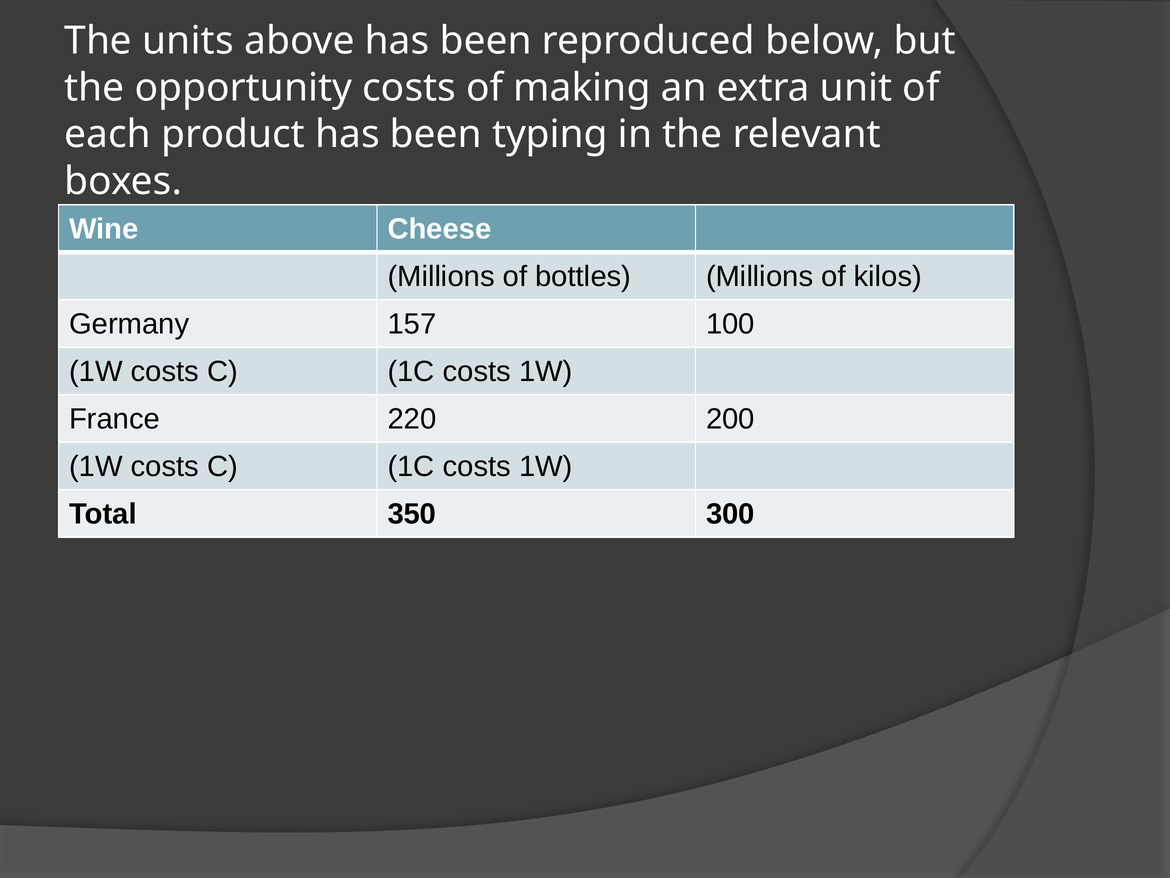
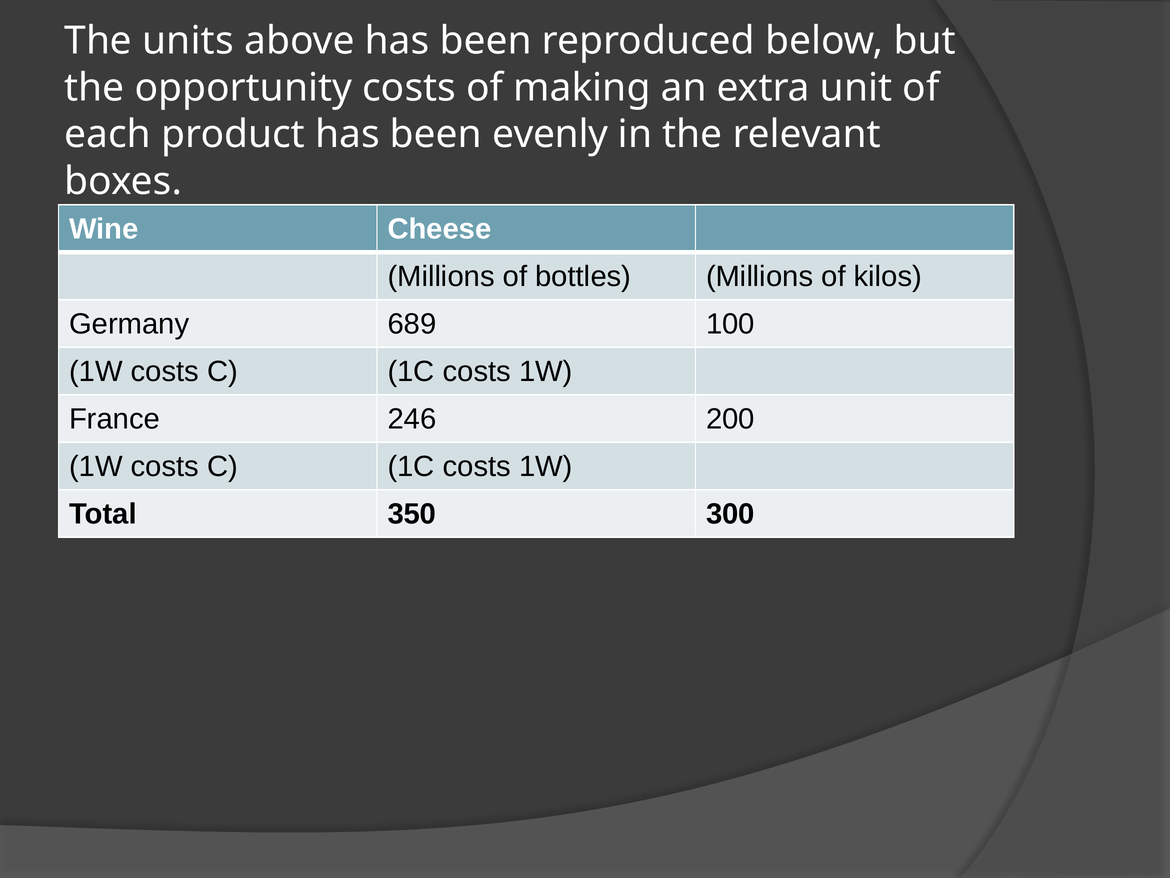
typing: typing -> evenly
157: 157 -> 689
220: 220 -> 246
